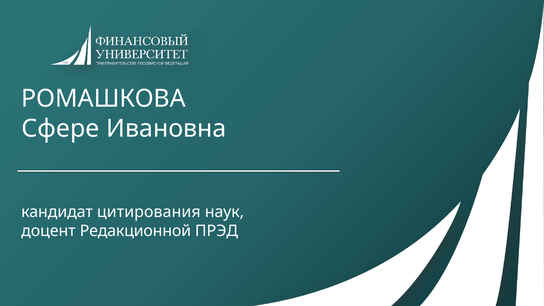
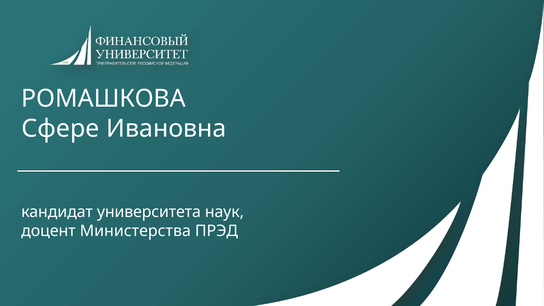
цитирования: цитирования -> университета
Редакционной: Редакционной -> Министерства
